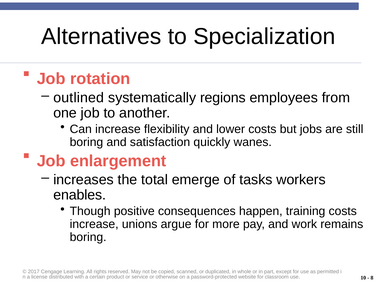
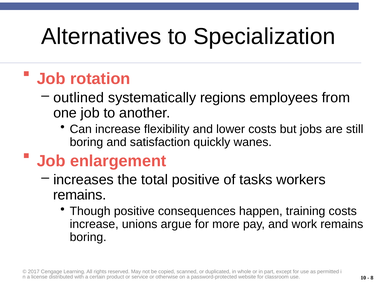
total emerge: emerge -> positive
enables at (80, 195): enables -> remains
